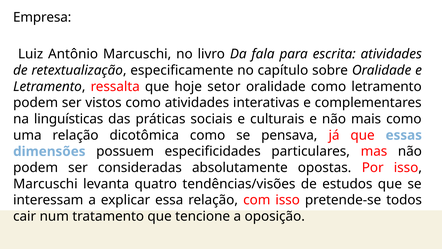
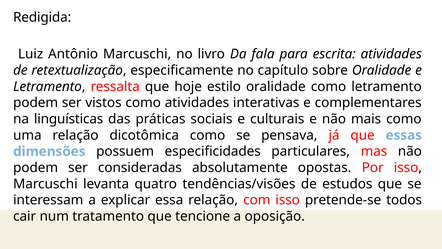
Empresa: Empresa -> Redigida
setor: setor -> estilo
